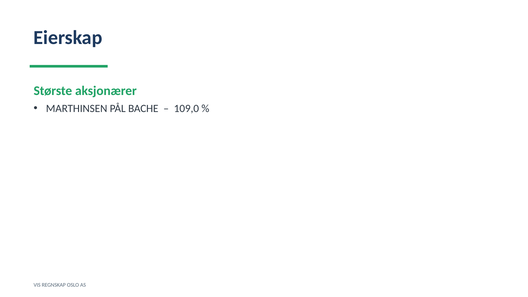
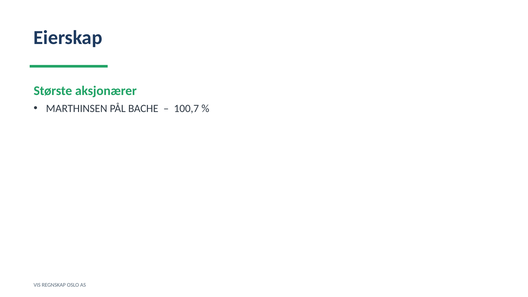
109,0: 109,0 -> 100,7
